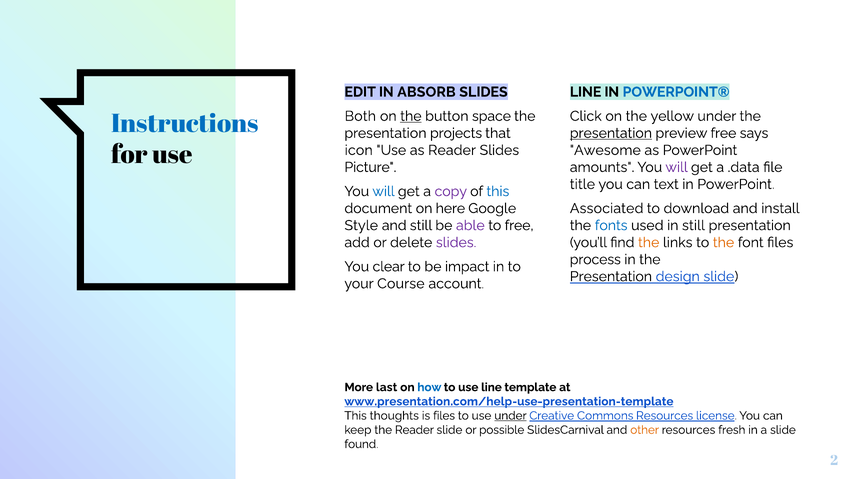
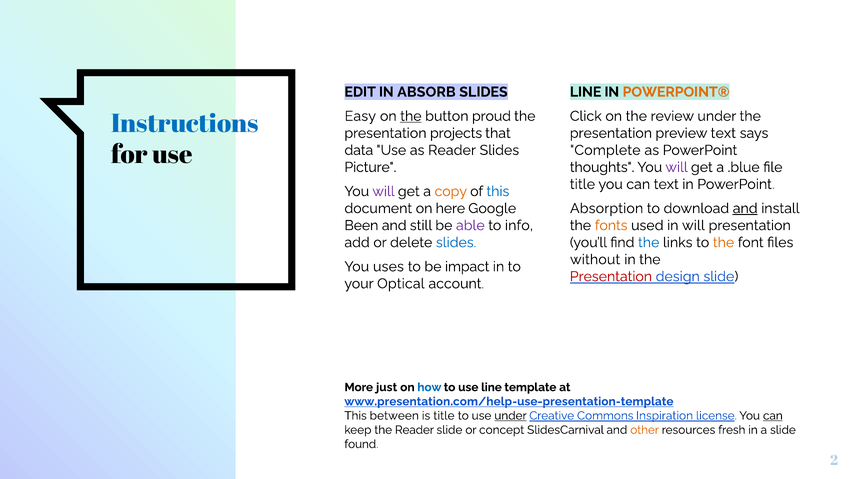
POWERPOINT® colour: blue -> orange
Both: Both -> Easy
space: space -> proud
yellow: yellow -> review
presentation at (611, 133) underline: present -> none
preview free: free -> text
icon: icon -> data
Awesome: Awesome -> Complete
amounts: amounts -> thoughts
.data: .data -> .blue
will at (384, 191) colour: blue -> purple
copy colour: purple -> orange
Associated: Associated -> Absorption
and at (745, 209) underline: none -> present
Style: Style -> Been
to free: free -> info
fonts colour: blue -> orange
in still: still -> will
slides at (456, 243) colour: purple -> blue
the at (649, 243) colour: orange -> blue
process: process -> without
clear: clear -> uses
Presentation at (611, 277) colour: black -> red
Course: Course -> Optical
last: last -> just
thoughts: thoughts -> between
is files: files -> title
Commons Resources: Resources -> Inspiration
can at (773, 416) underline: none -> present
possible: possible -> concept
